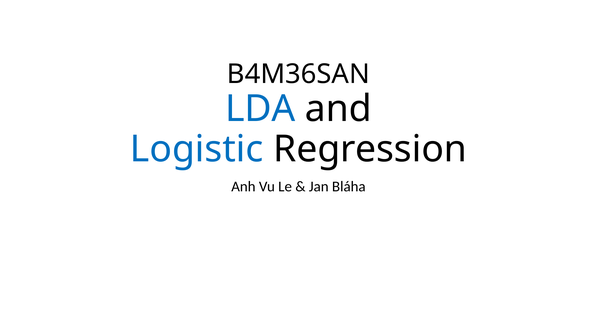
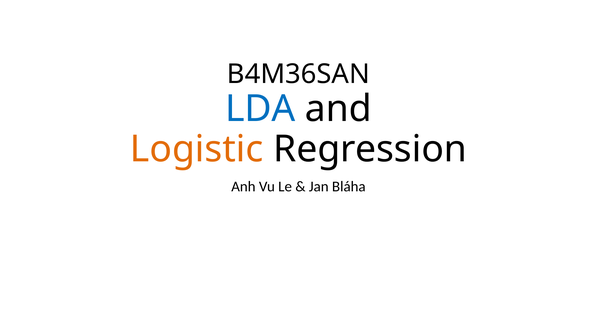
Logistic colour: blue -> orange
